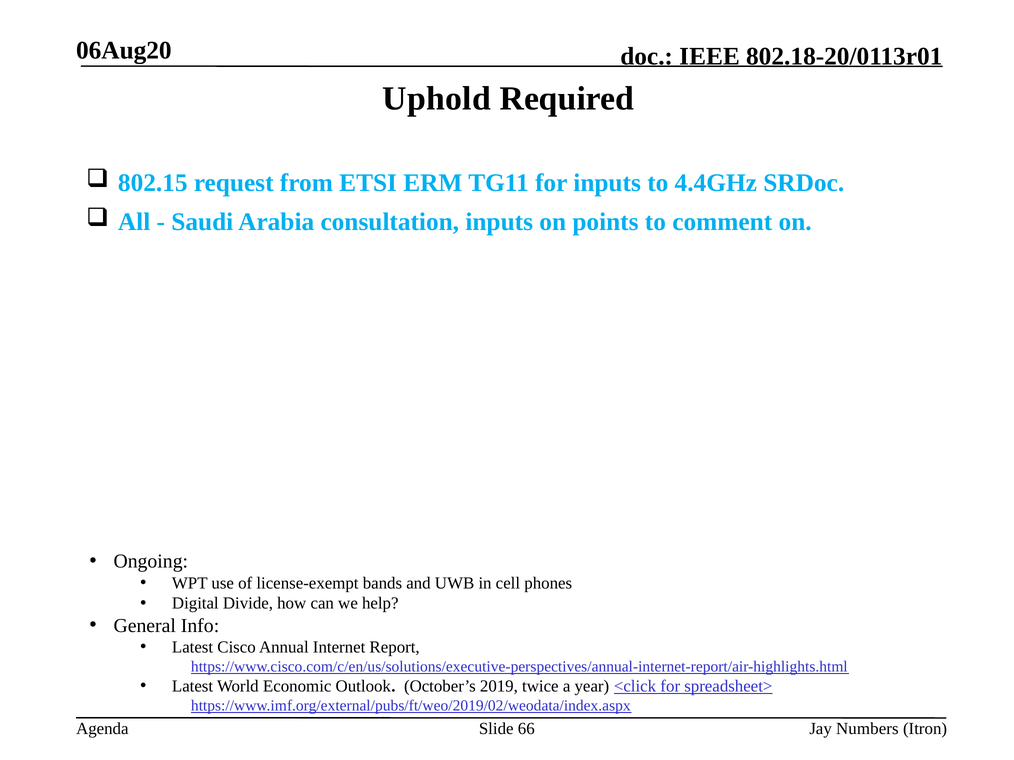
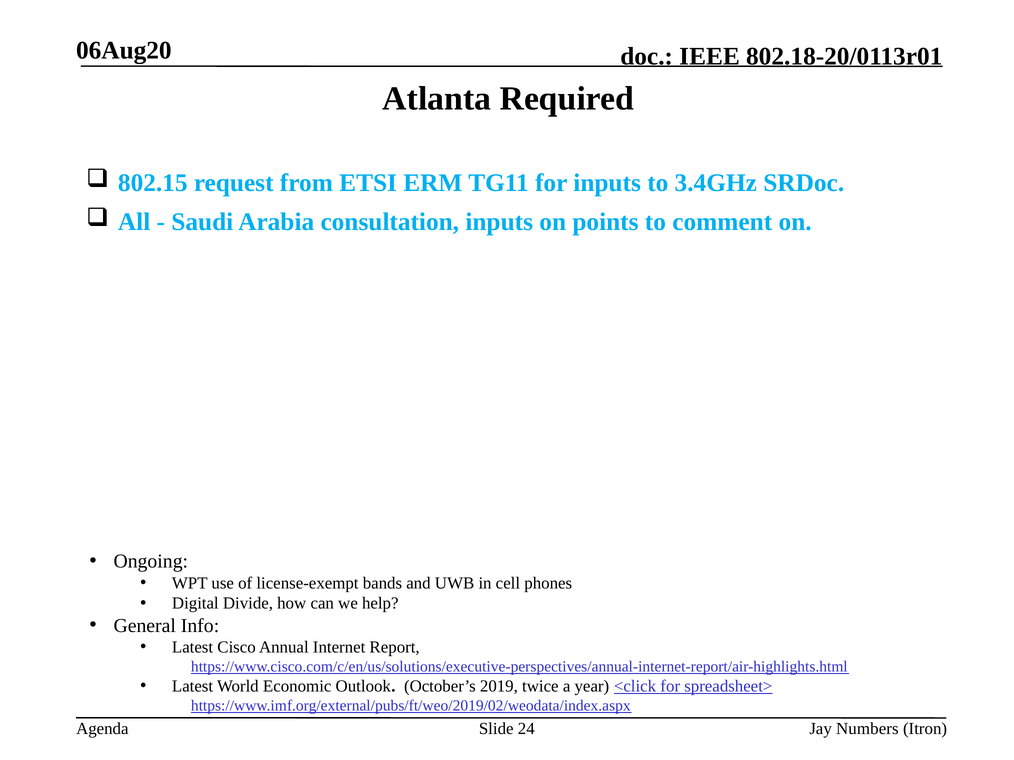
Uphold: Uphold -> Atlanta
4.4GHz: 4.4GHz -> 3.4GHz
66: 66 -> 24
